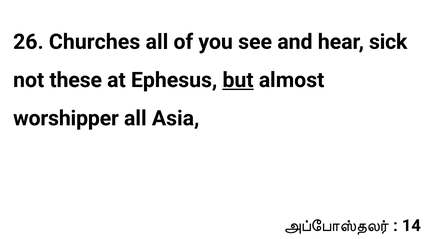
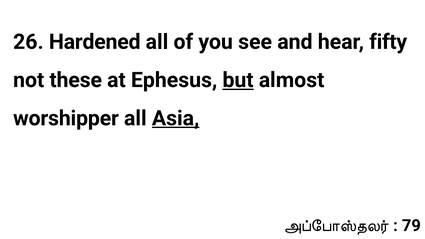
Churches: Churches -> Hardened
sick: sick -> fifty
Asia underline: none -> present
14: 14 -> 79
